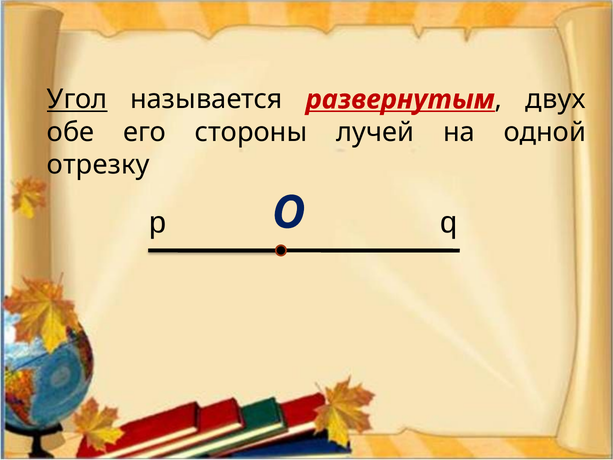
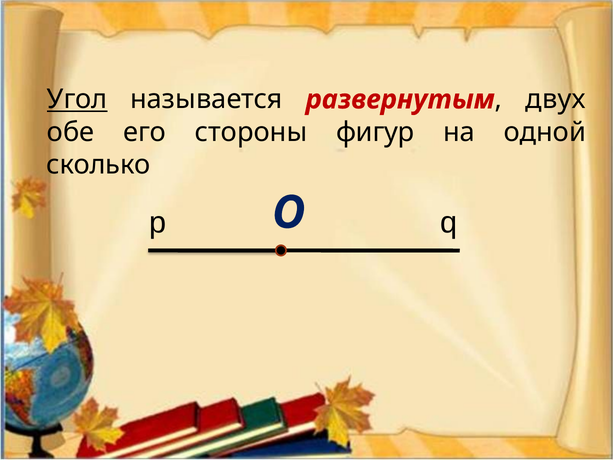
развернутым underline: present -> none
лучей: лучей -> фигур
отрезку: отрезку -> сколько
